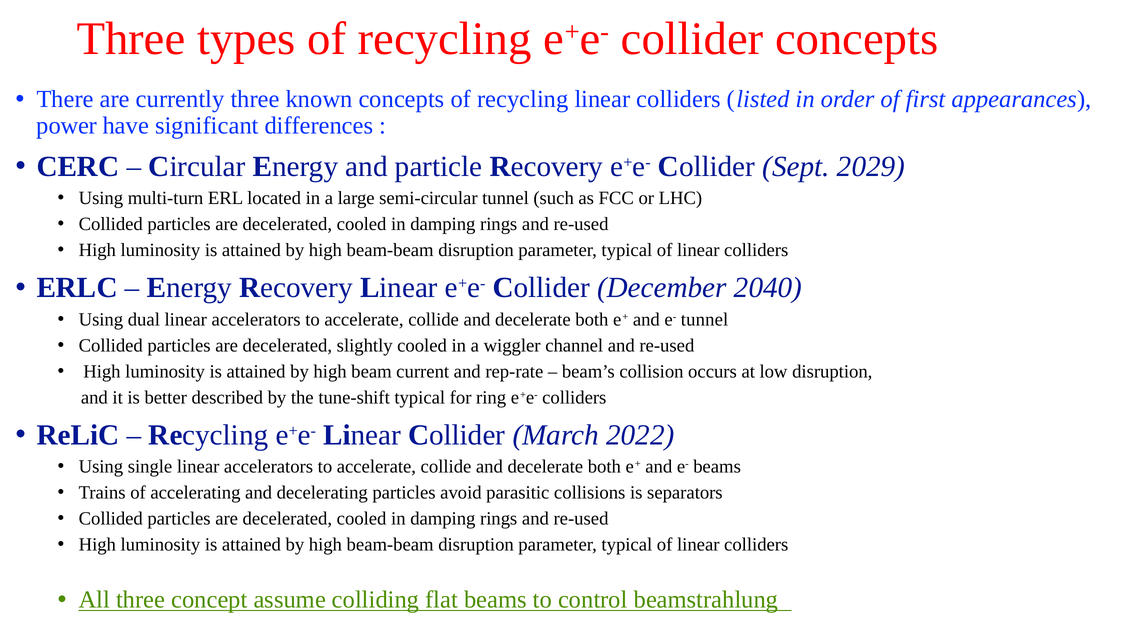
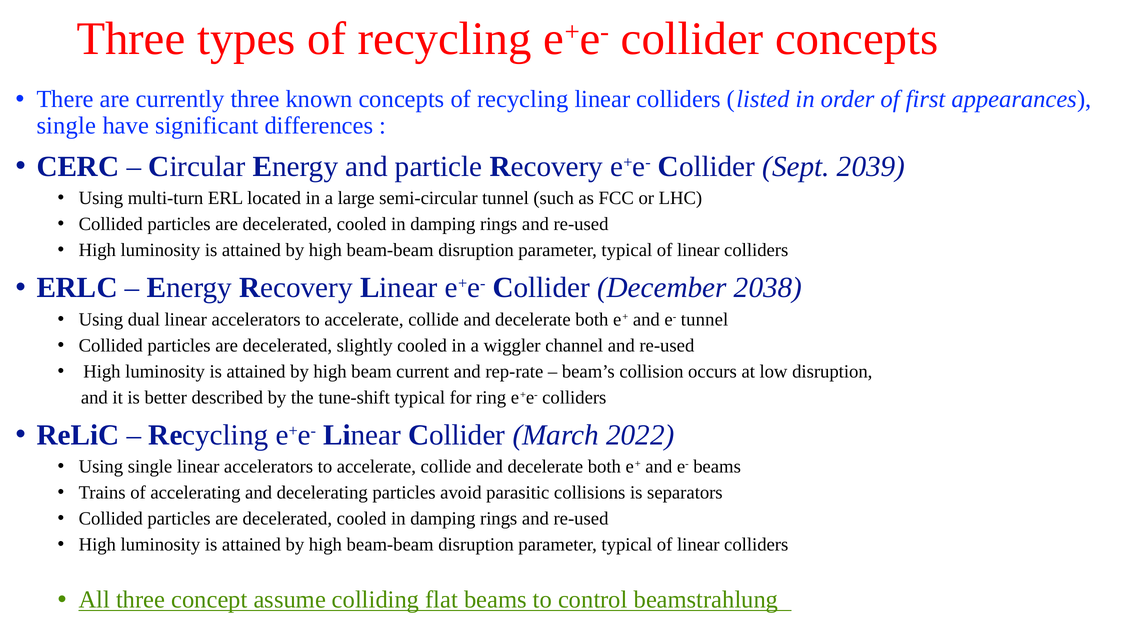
power at (67, 126): power -> single
2029: 2029 -> 2039
2040: 2040 -> 2038
